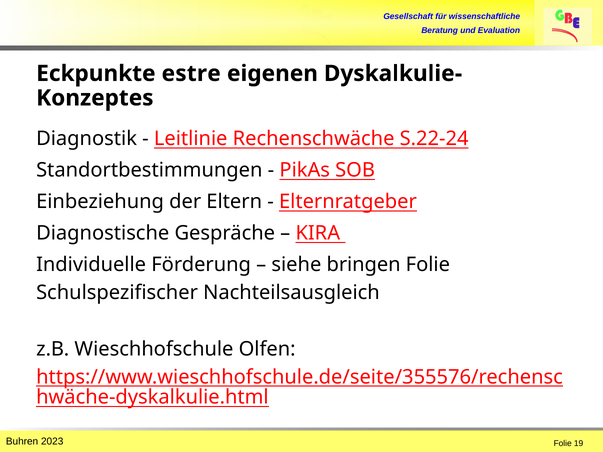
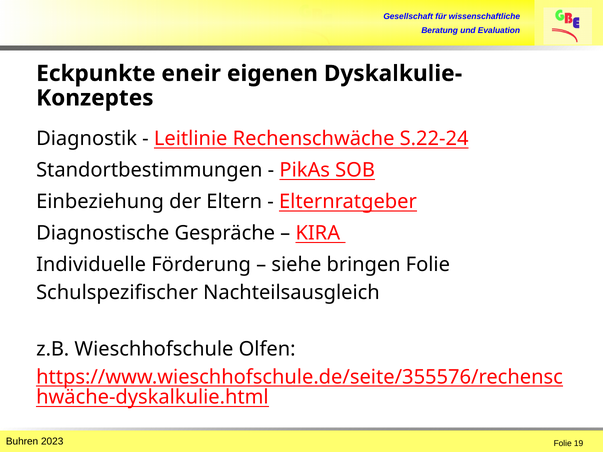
estre: estre -> eneir
